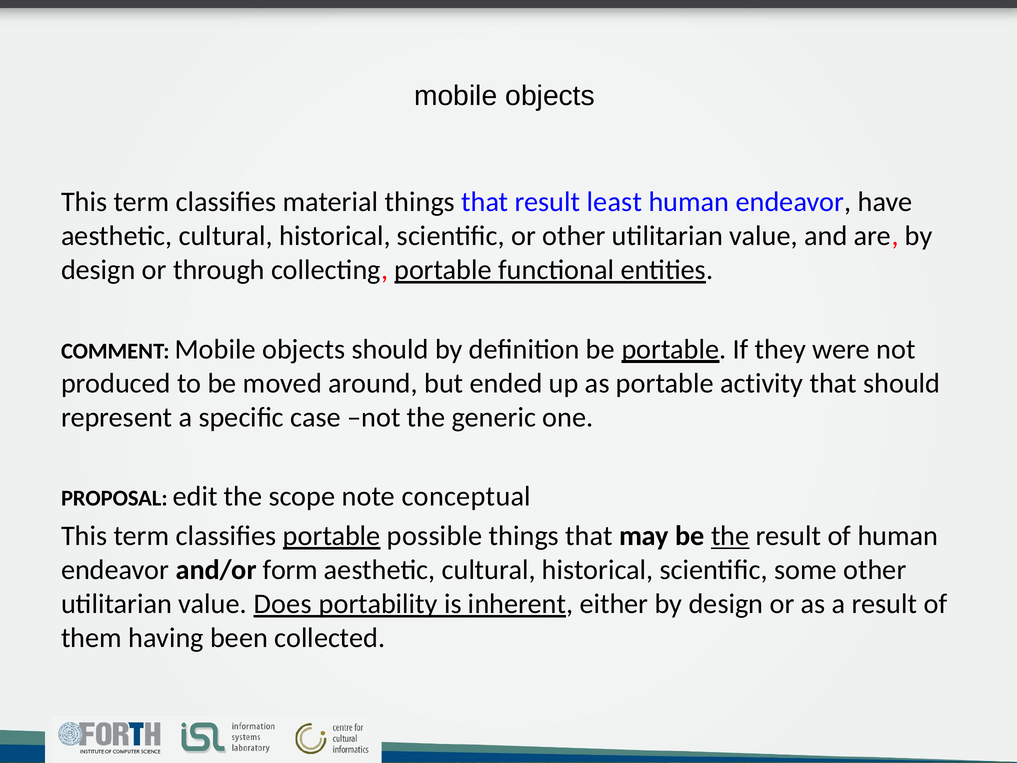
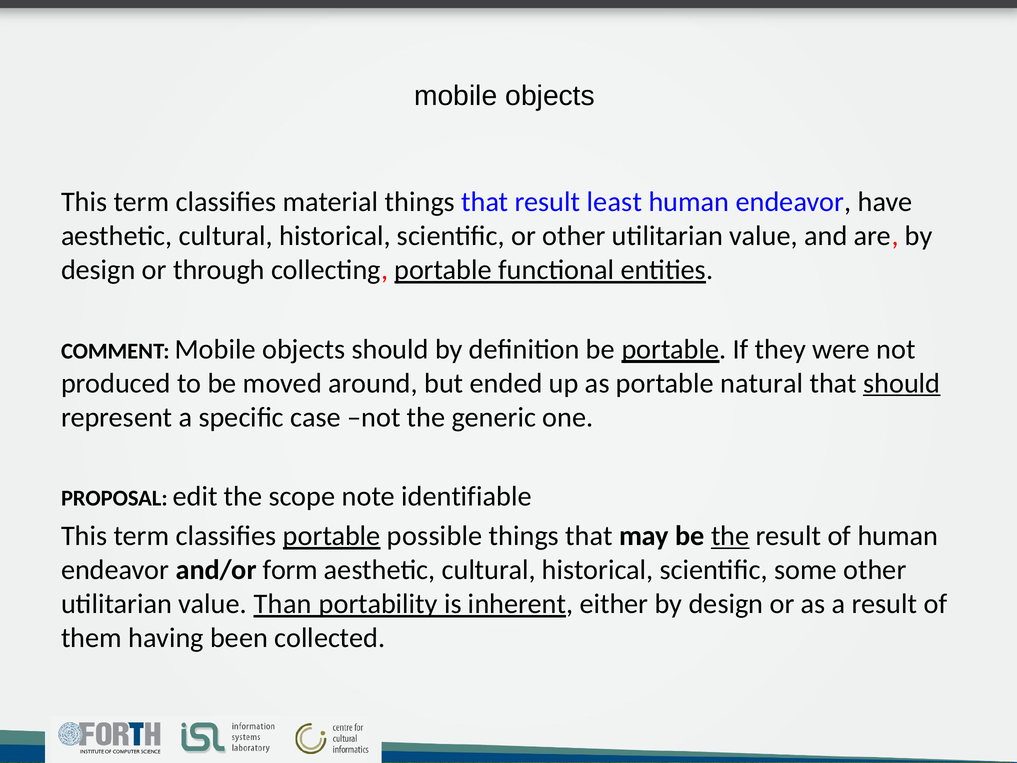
activity: activity -> natural
should at (902, 383) underline: none -> present
conceptual: conceptual -> identifiable
Does: Does -> Than
